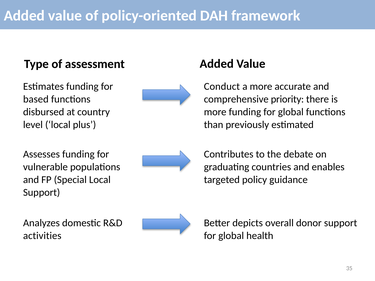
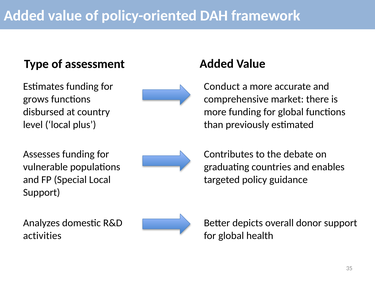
based: based -> grows
priority: priority -> market
